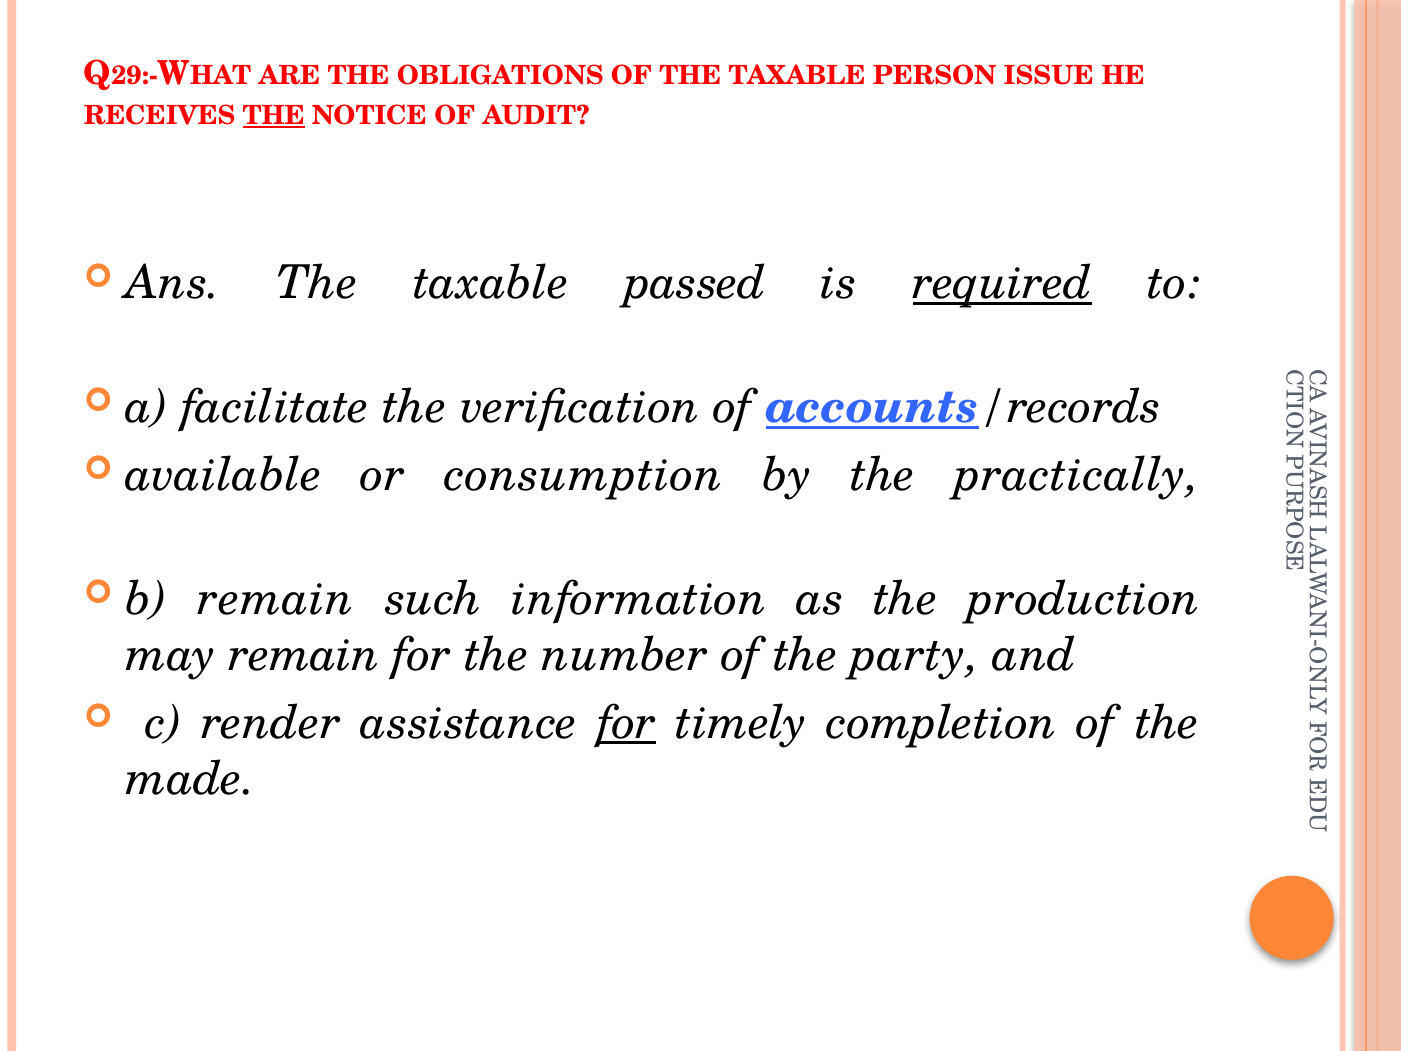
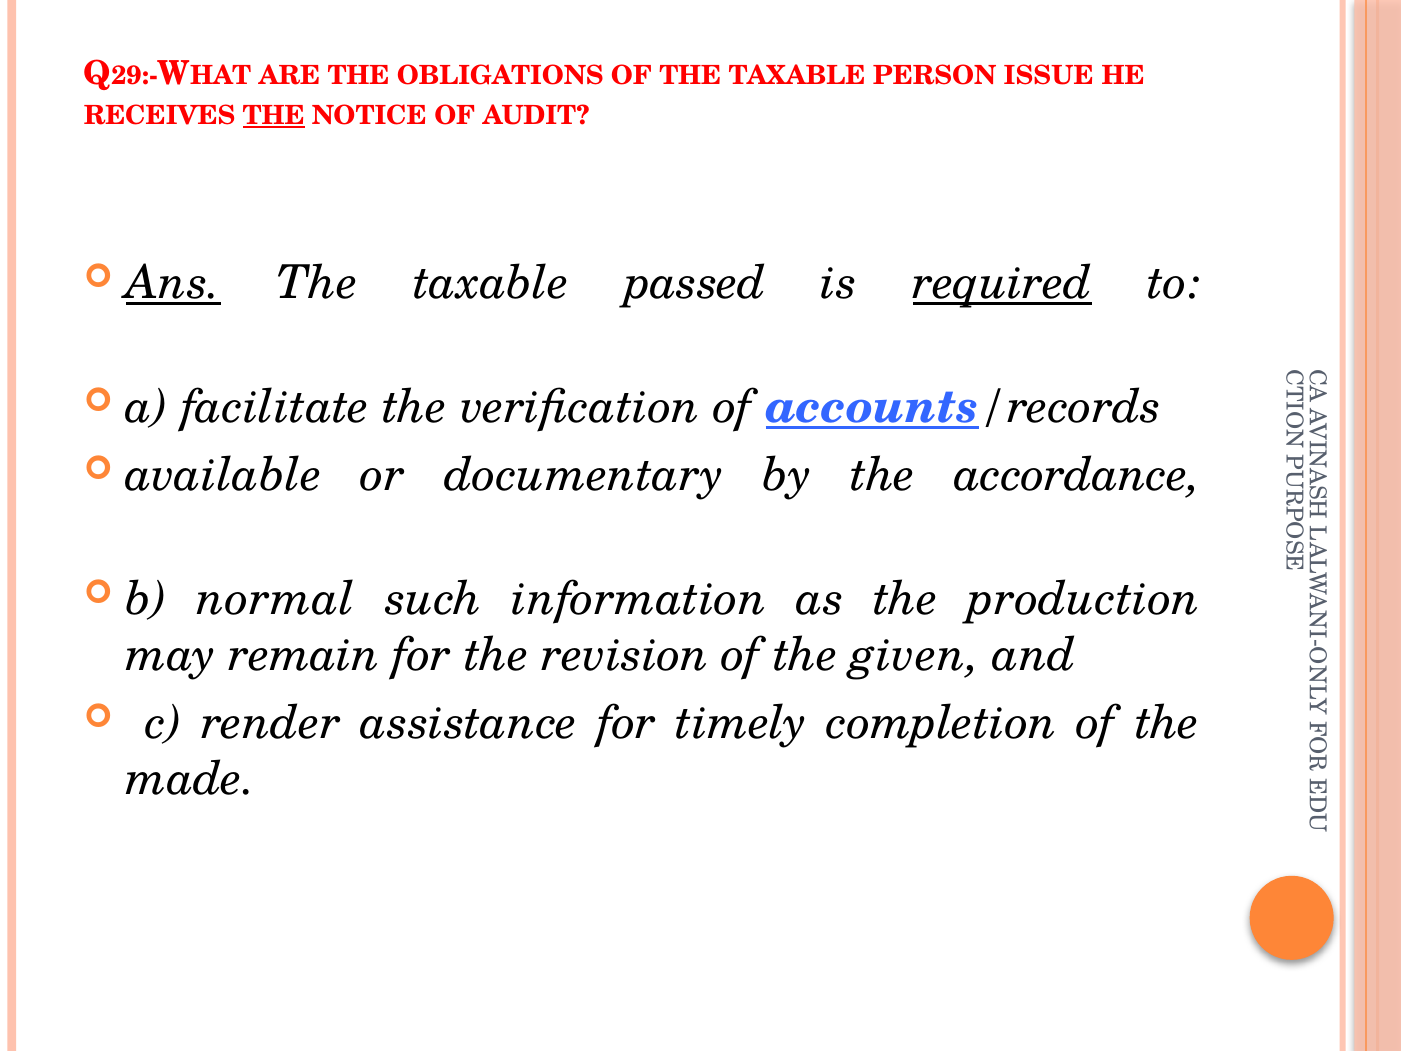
Ans underline: none -> present
consumption: consumption -> documentary
practically: practically -> accordance
b remain: remain -> normal
number: number -> revision
party: party -> given
for at (627, 722) underline: present -> none
